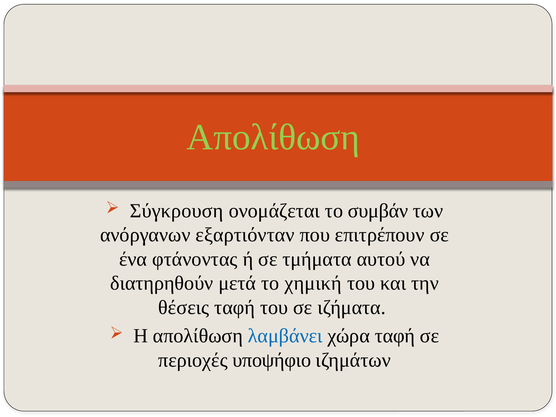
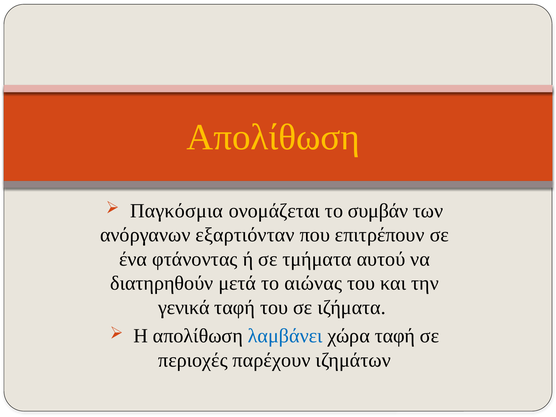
Απολίθωση at (273, 137) colour: light green -> yellow
Σύγκρουση: Σύγκρουση -> Παγκόσμια
χημική: χημική -> αιώνας
θέσεις: θέσεις -> γενικά
υποψήφιο: υποψήφιο -> παρέχουν
